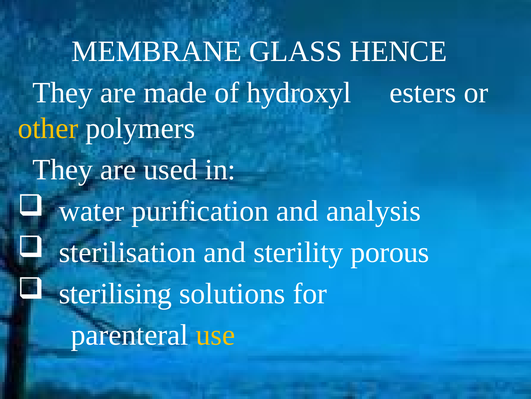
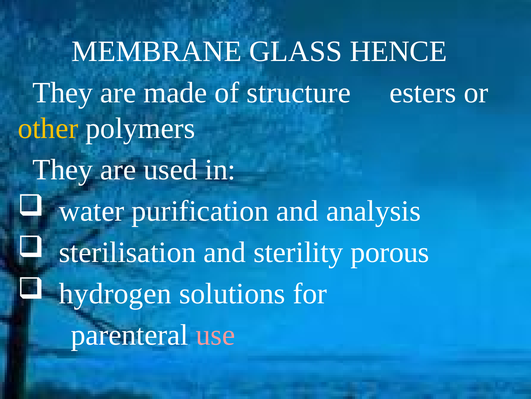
hydroxyl: hydroxyl -> structure
sterilising: sterilising -> hydrogen
use colour: yellow -> pink
